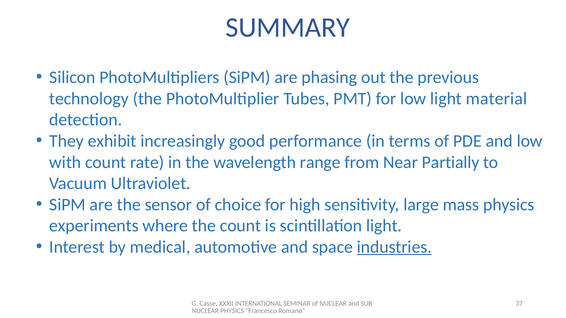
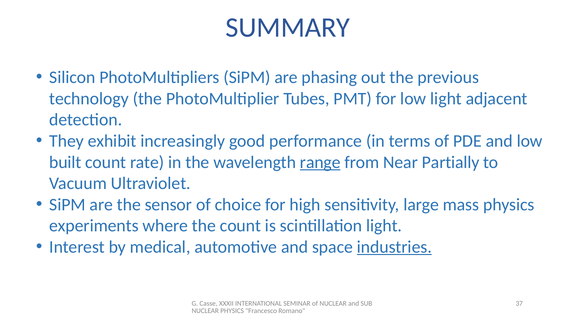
material: material -> adjacent
with: with -> built
range underline: none -> present
